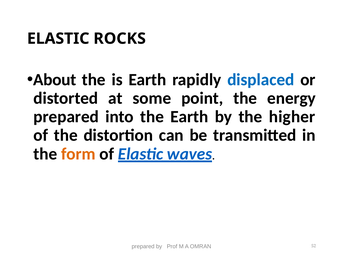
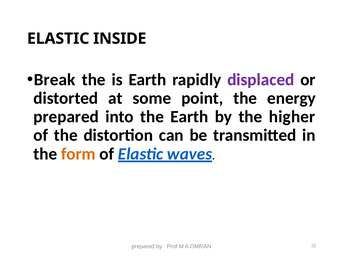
ROCKS: ROCKS -> INSIDE
About: About -> Break
displaced colour: blue -> purple
